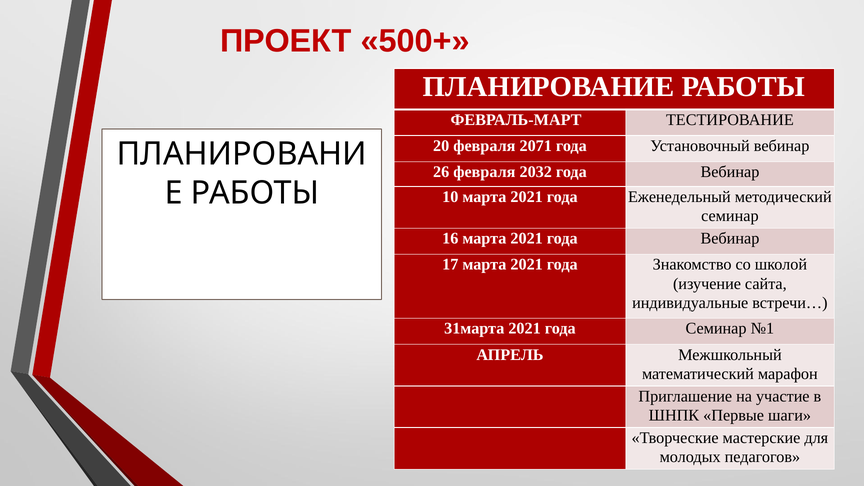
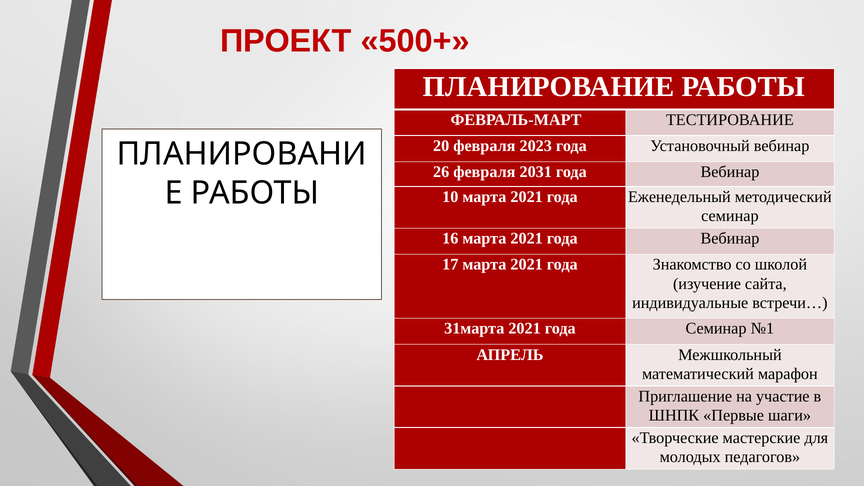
2071: 2071 -> 2023
2032: 2032 -> 2031
